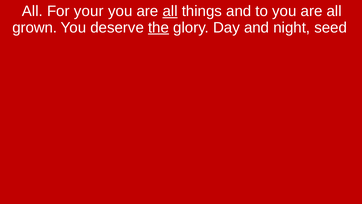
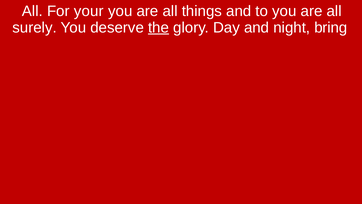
all at (170, 11) underline: present -> none
grown: grown -> surely
seed: seed -> bring
